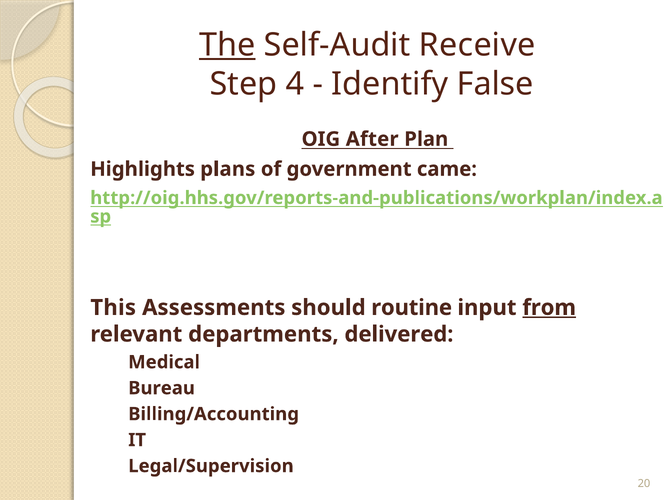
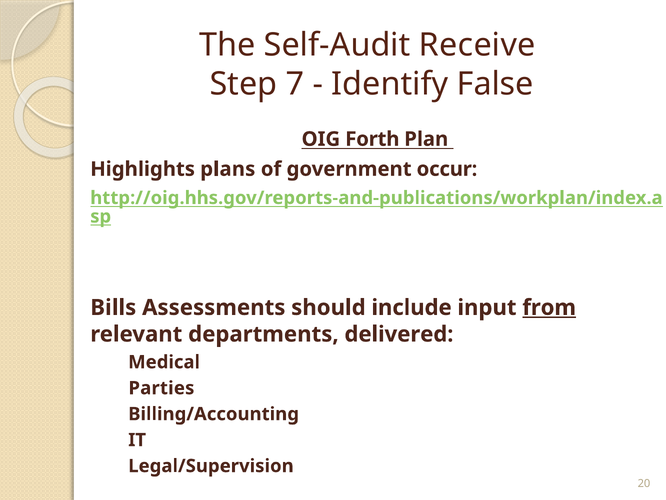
The underline: present -> none
4: 4 -> 7
After: After -> Forth
came: came -> occur
This: This -> Bills
routine: routine -> include
Bureau: Bureau -> Parties
